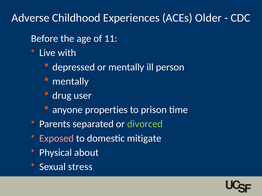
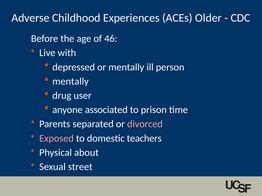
11: 11 -> 46
properties: properties -> associated
divorced colour: light green -> pink
mitigate: mitigate -> teachers
stress: stress -> street
